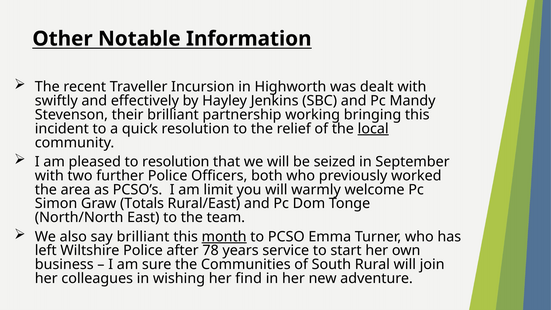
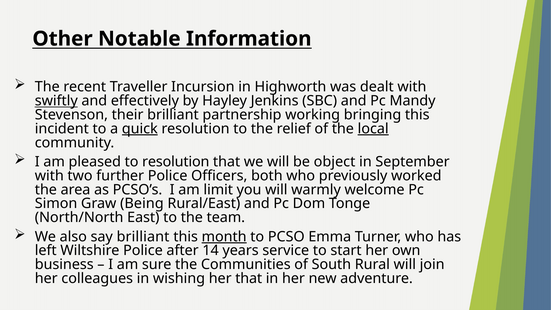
swiftly underline: none -> present
quick underline: none -> present
seized: seized -> object
Totals: Totals -> Being
78: 78 -> 14
her find: find -> that
